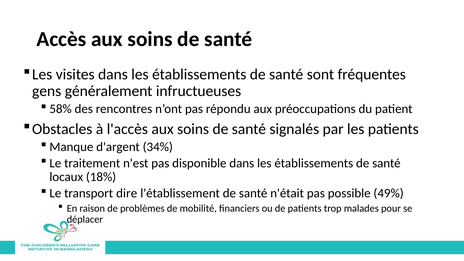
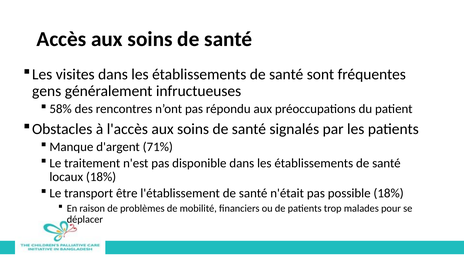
34%: 34% -> 71%
dire: dire -> être
possible 49%: 49% -> 18%
